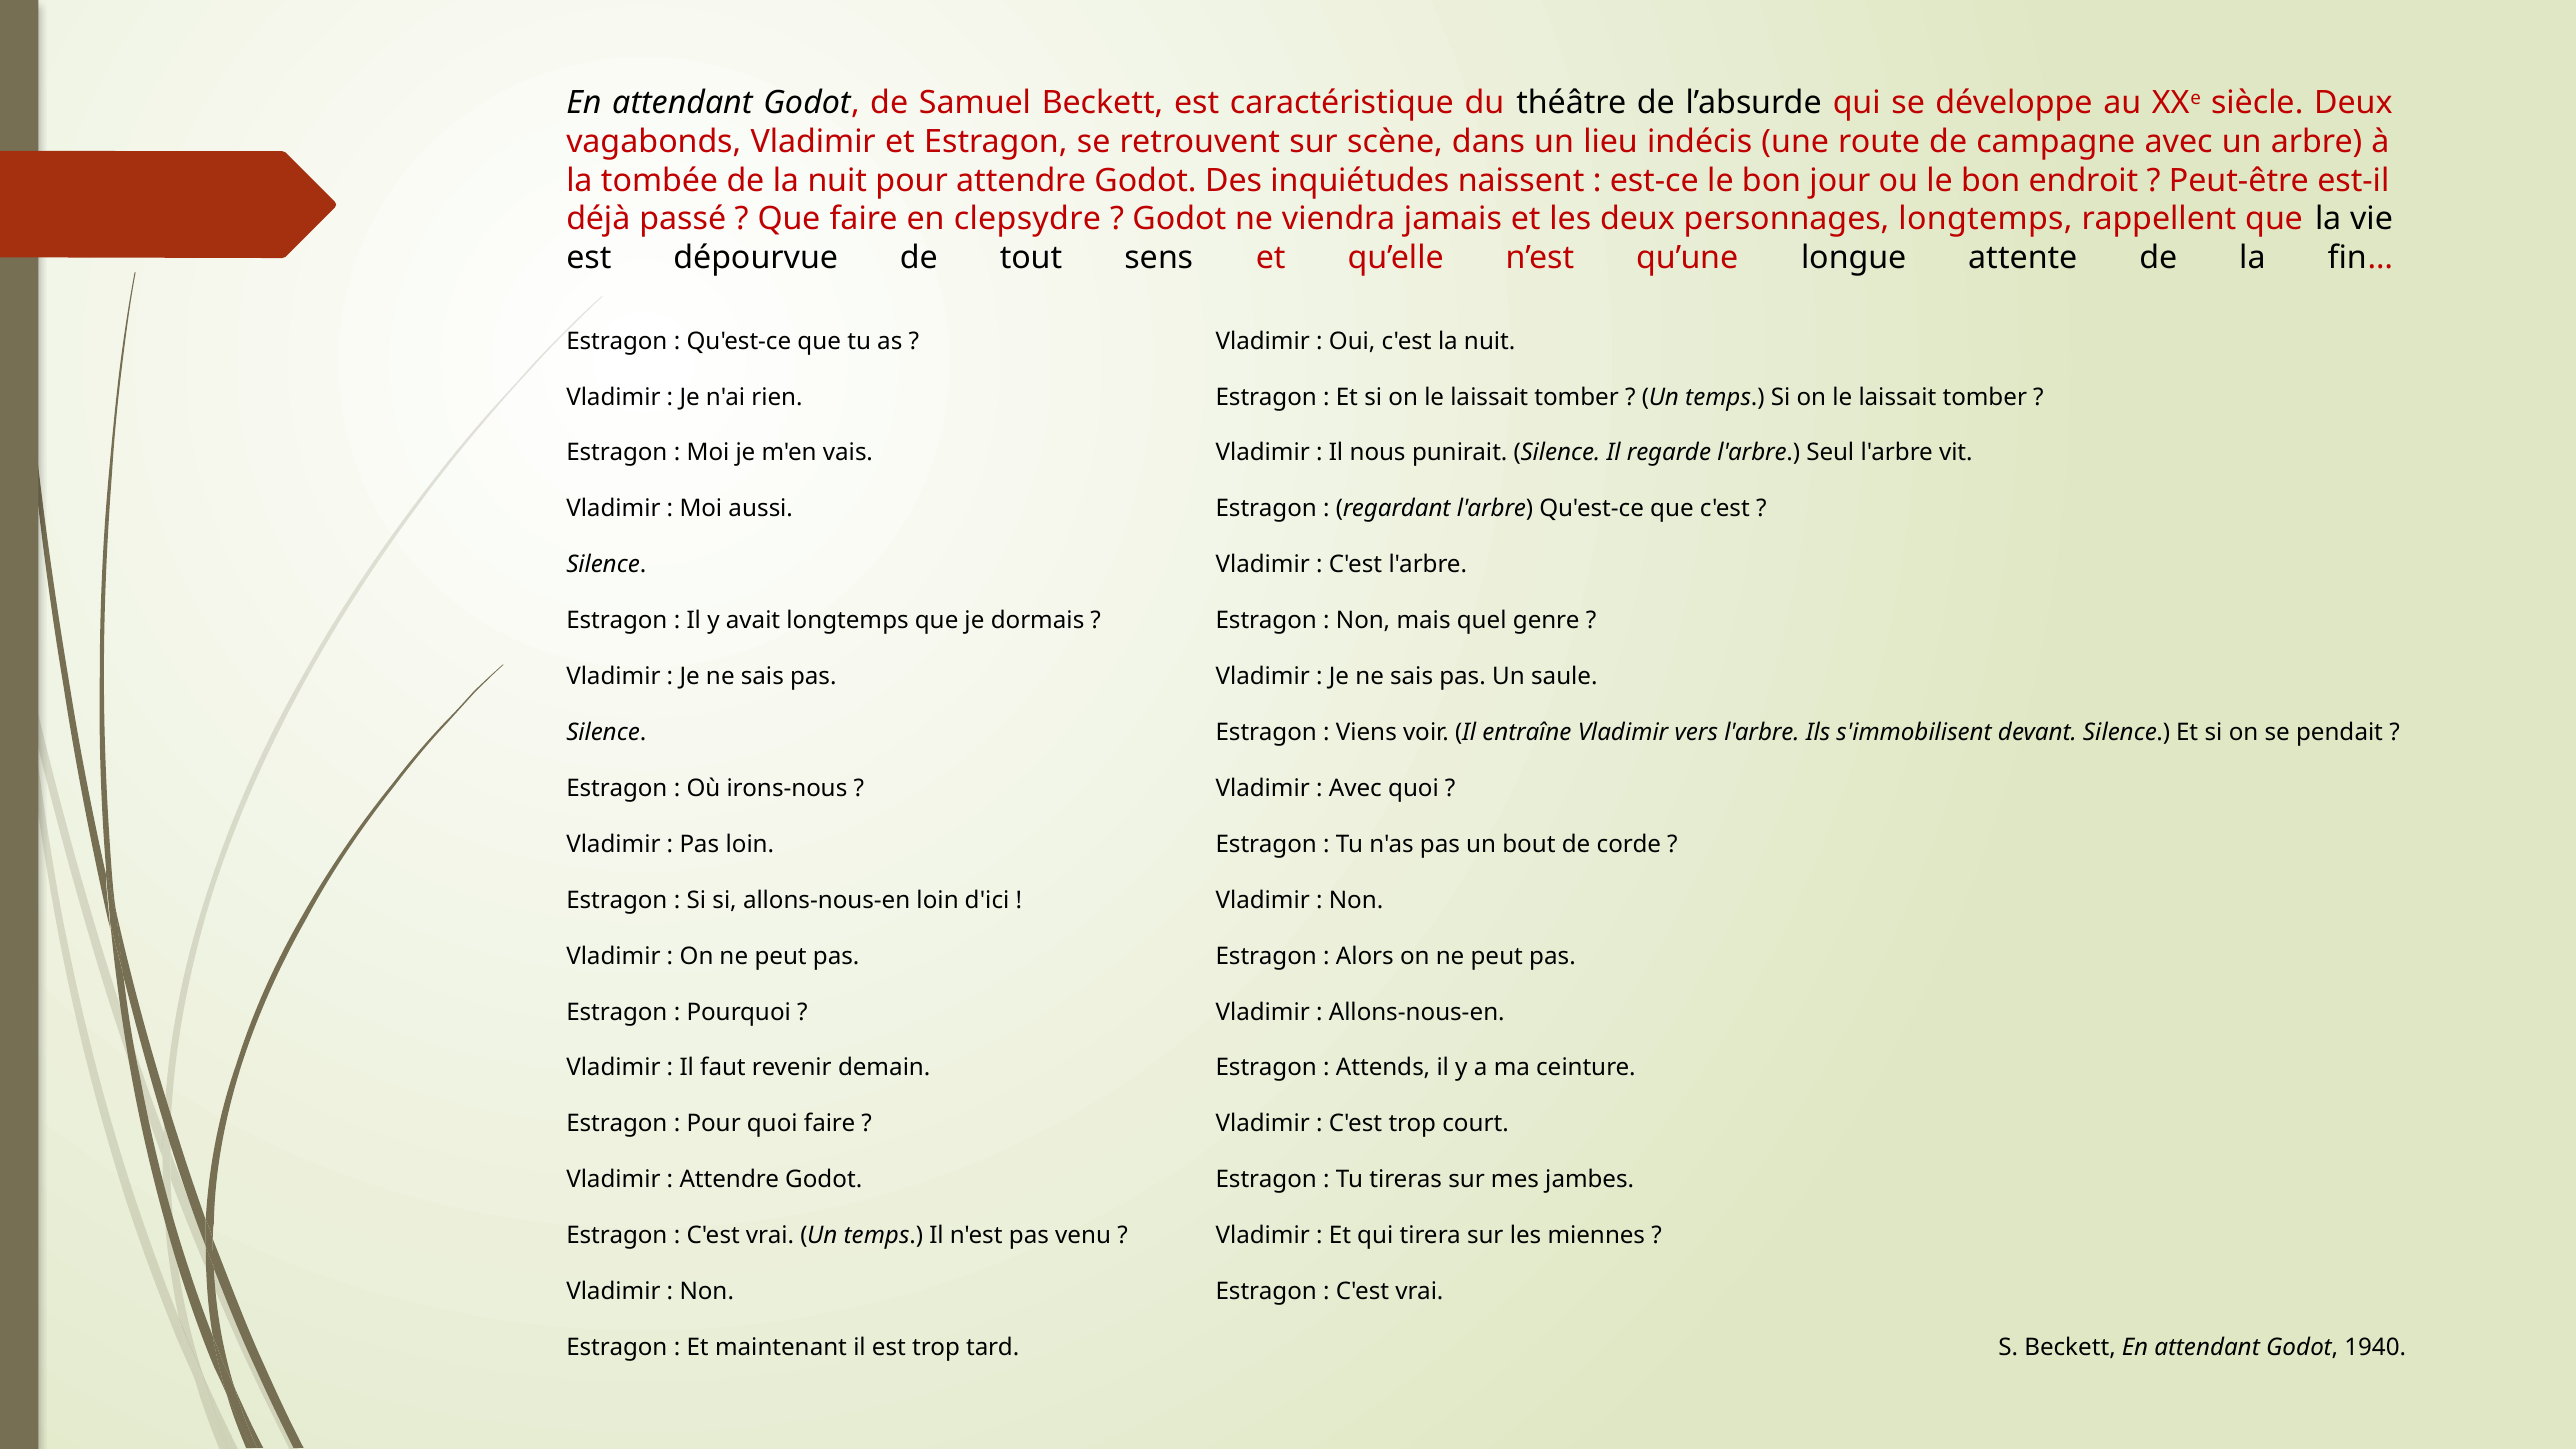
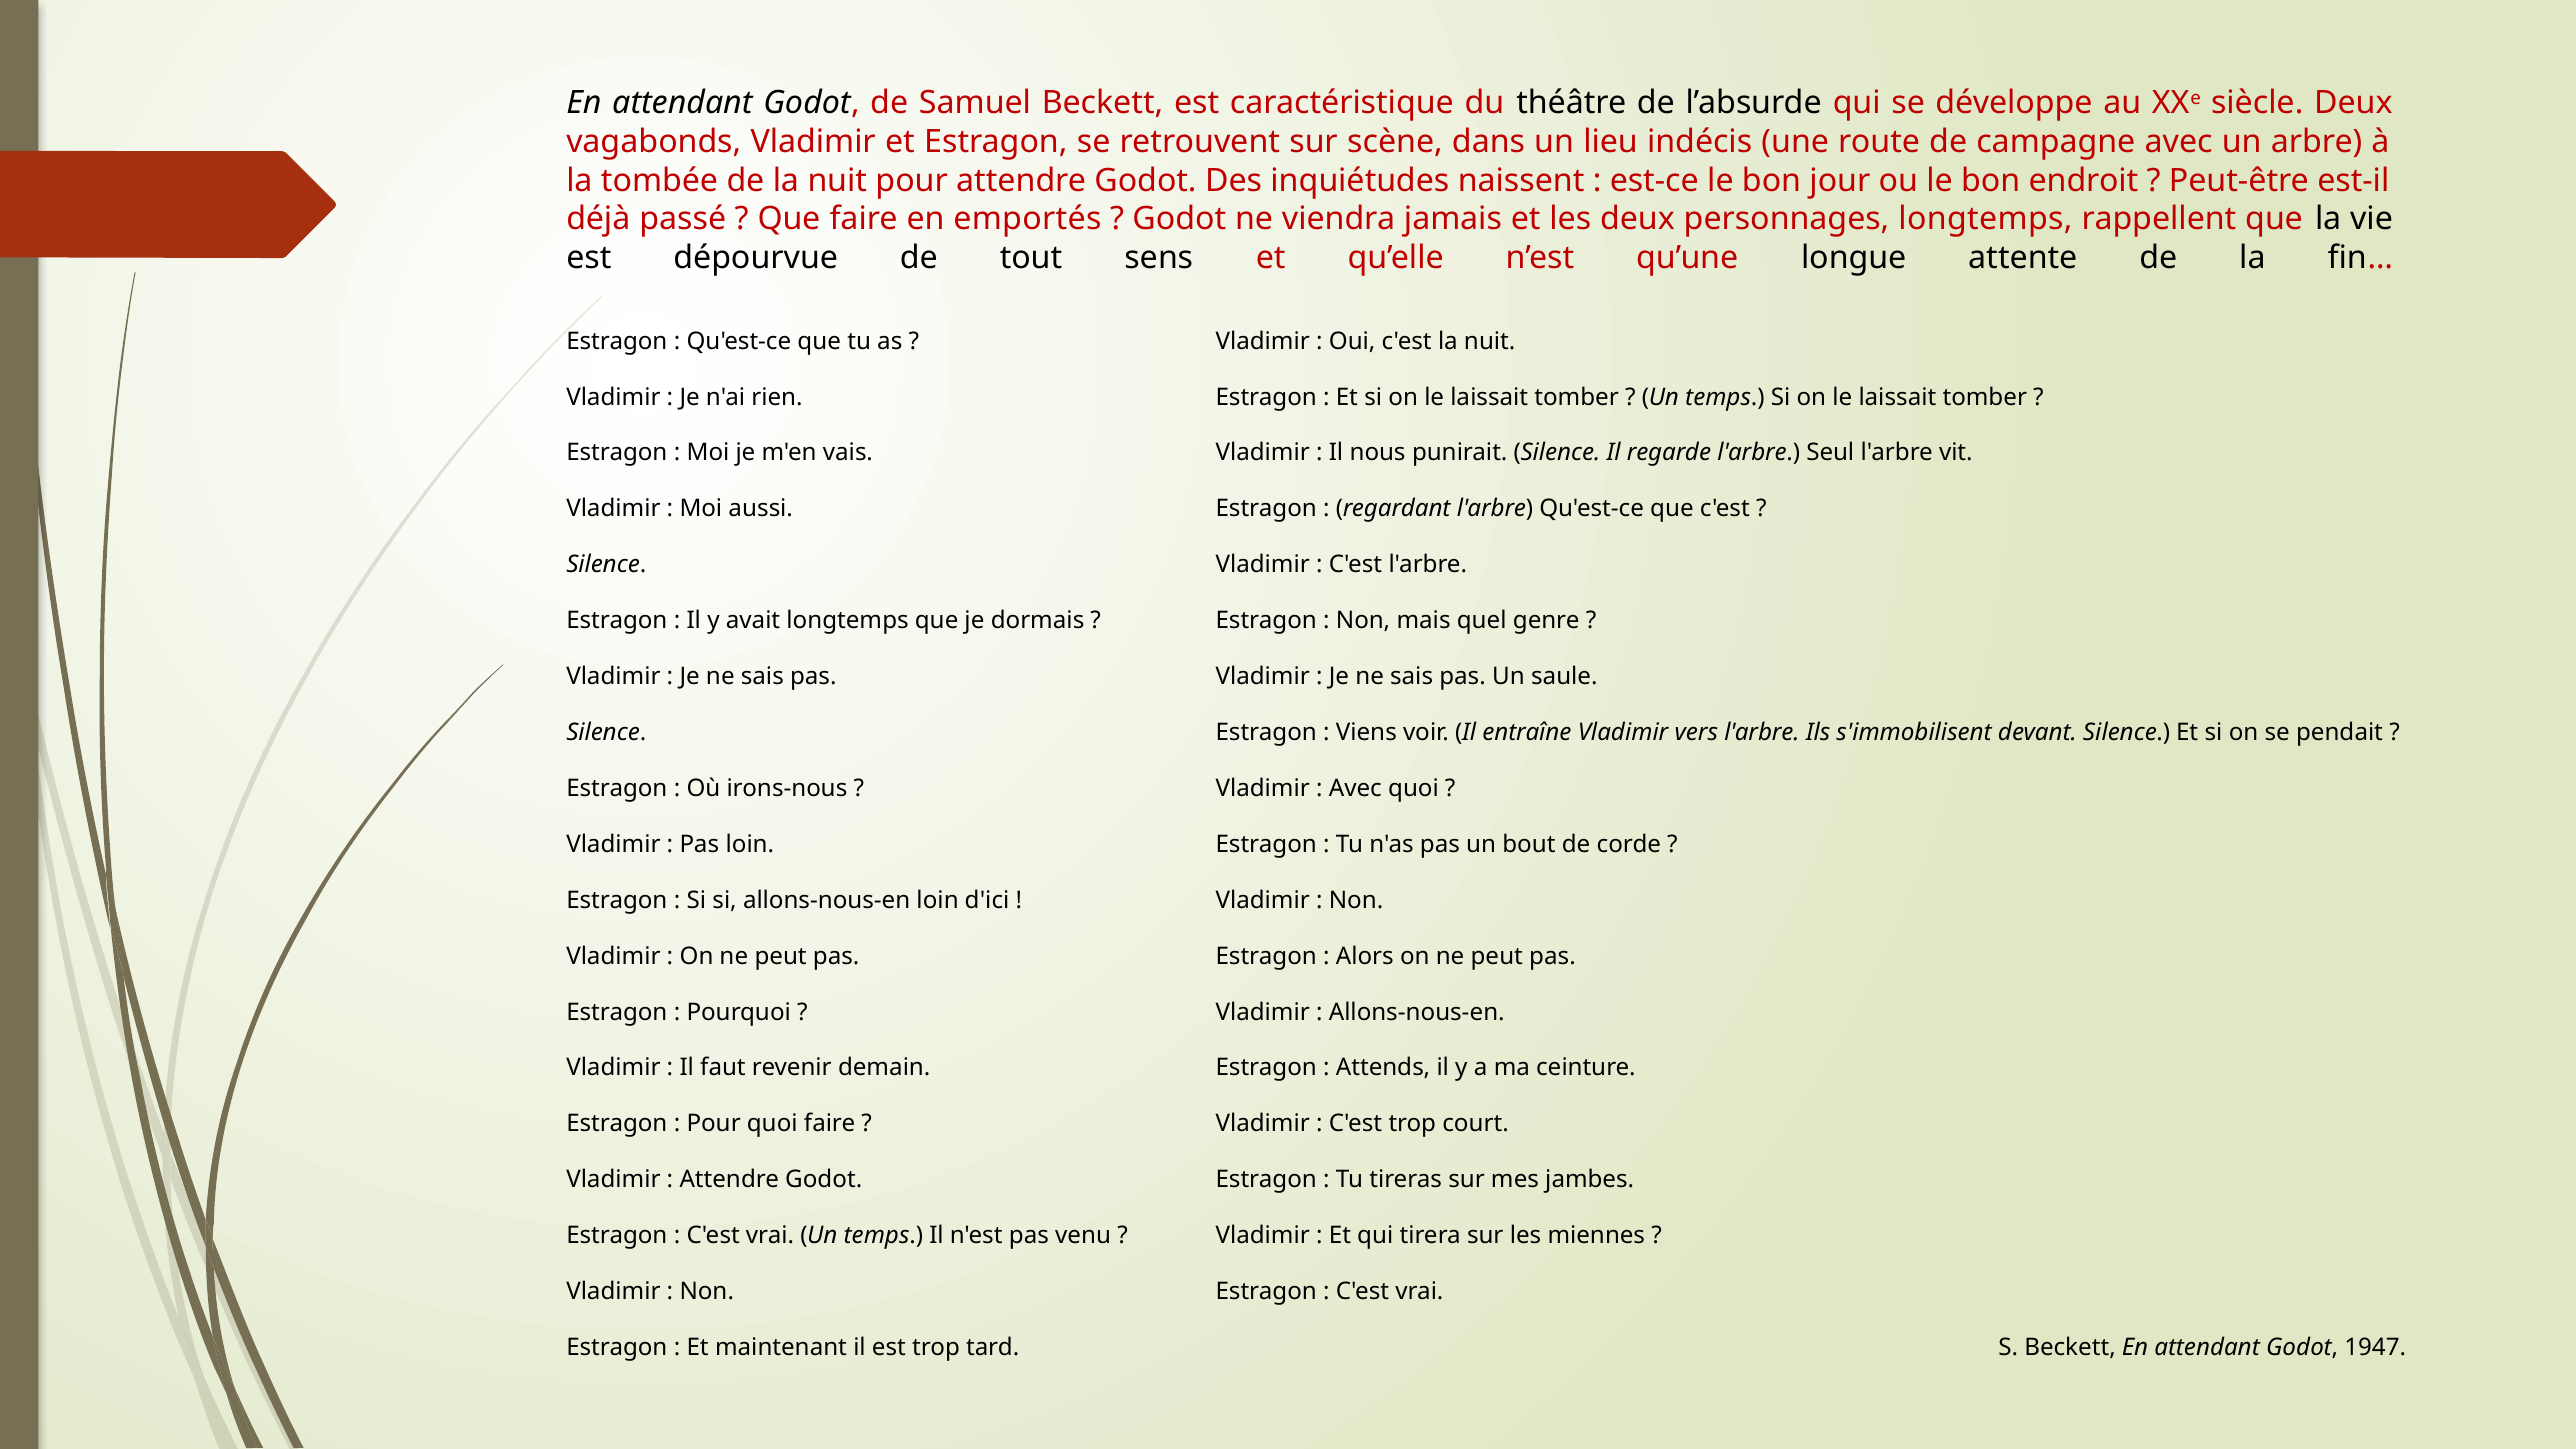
clepsydre: clepsydre -> emportés
1940: 1940 -> 1947
